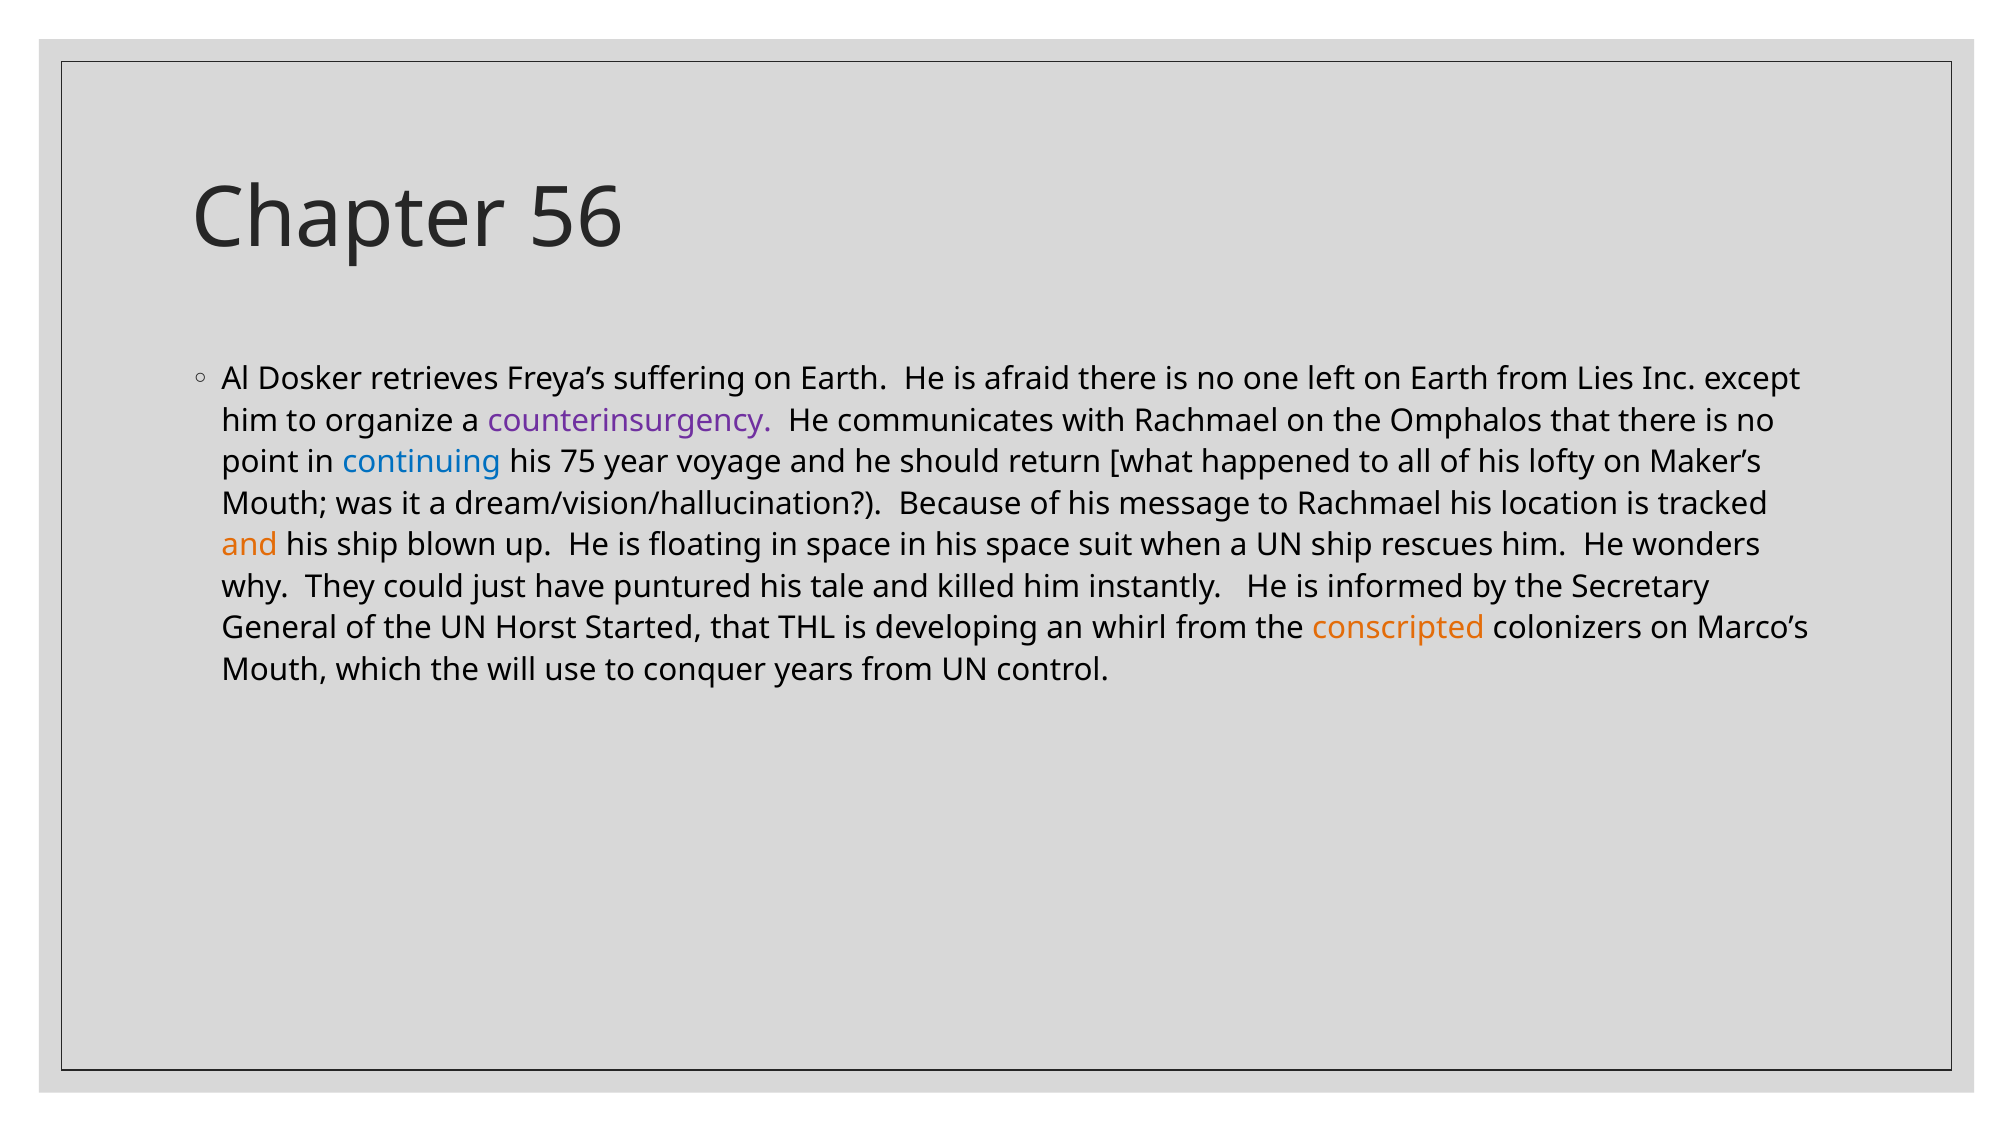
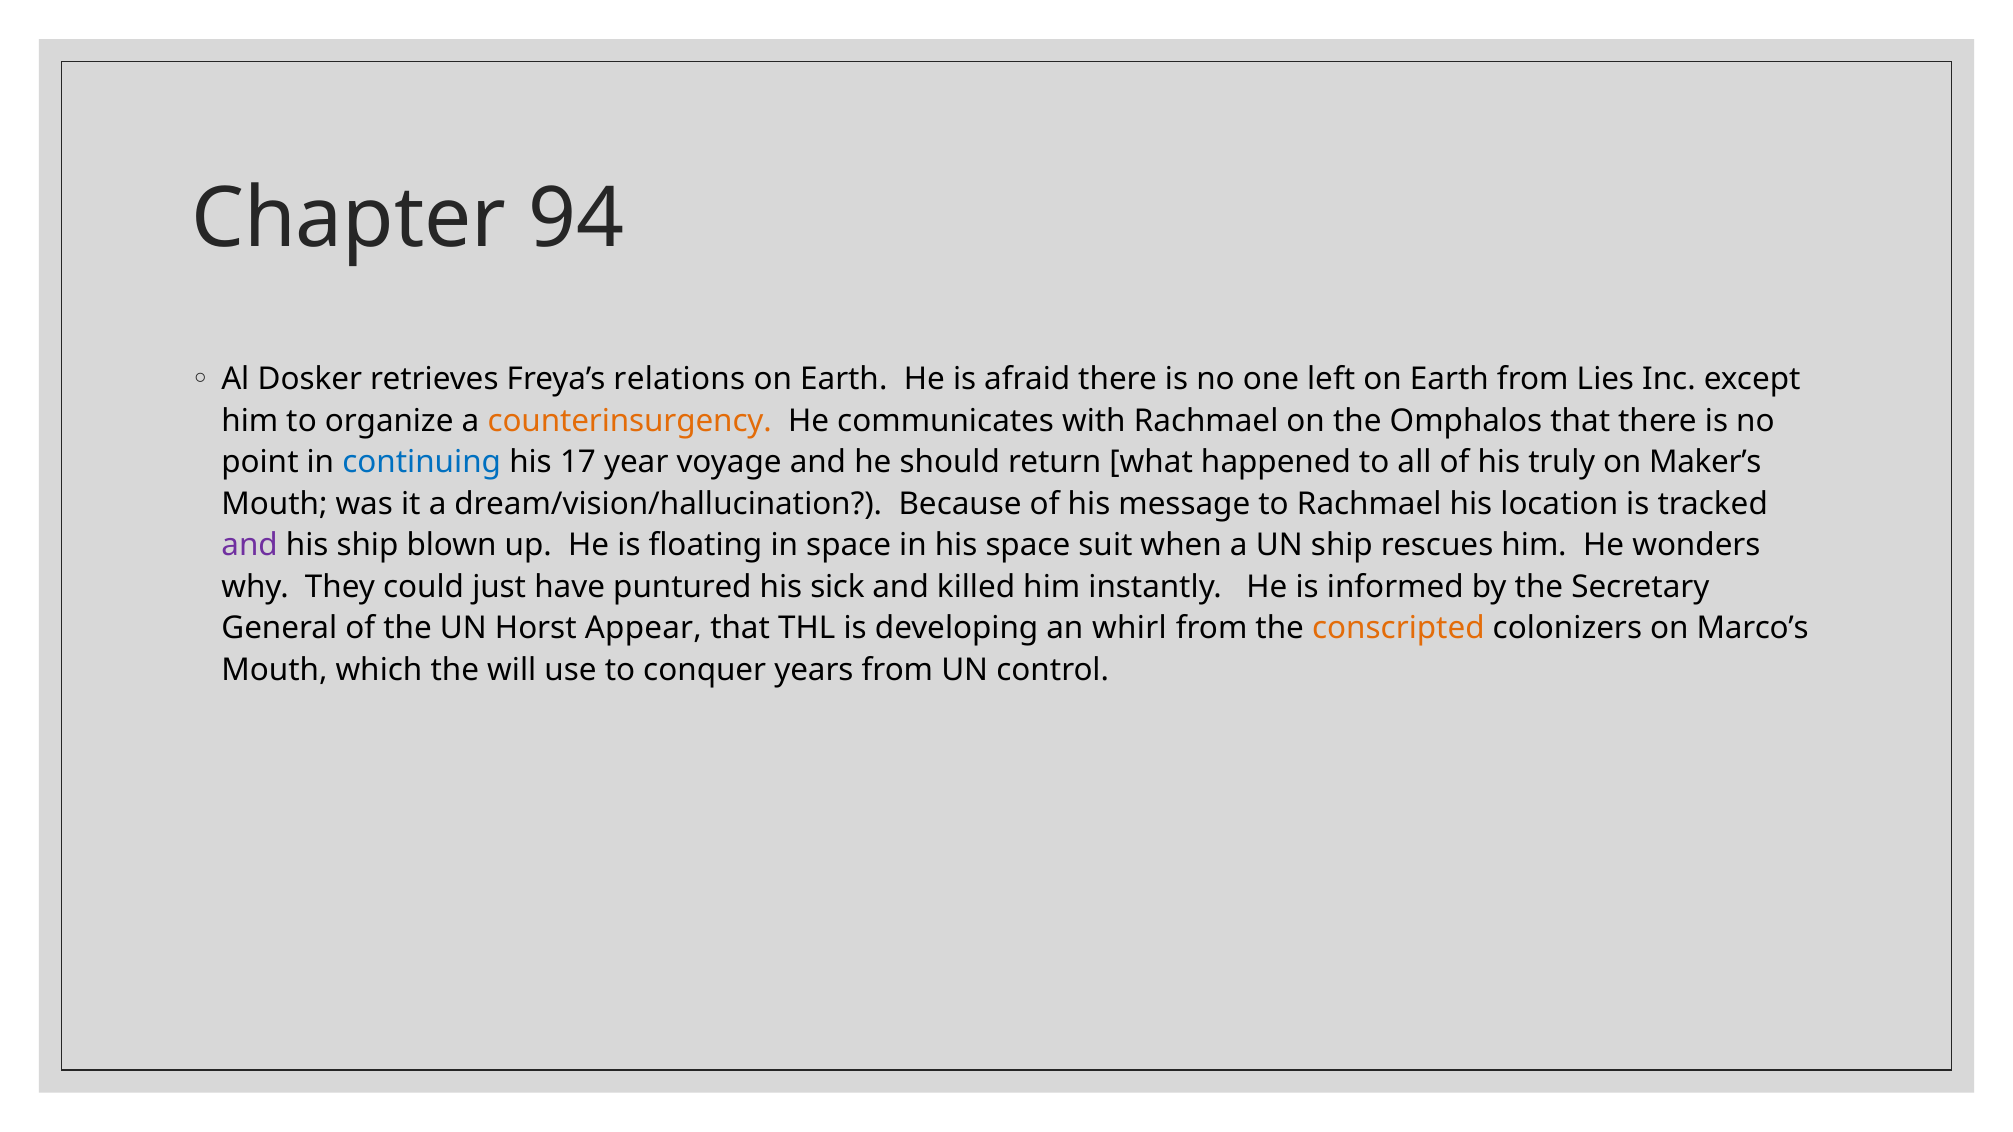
56: 56 -> 94
suffering: suffering -> relations
counterinsurgency colour: purple -> orange
75: 75 -> 17
lofty: lofty -> truly
and at (250, 546) colour: orange -> purple
tale: tale -> sick
Started: Started -> Appear
